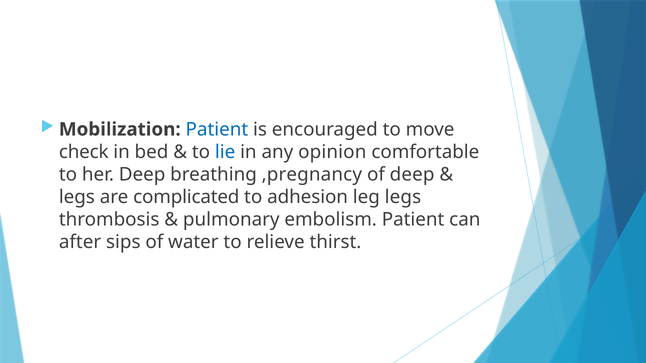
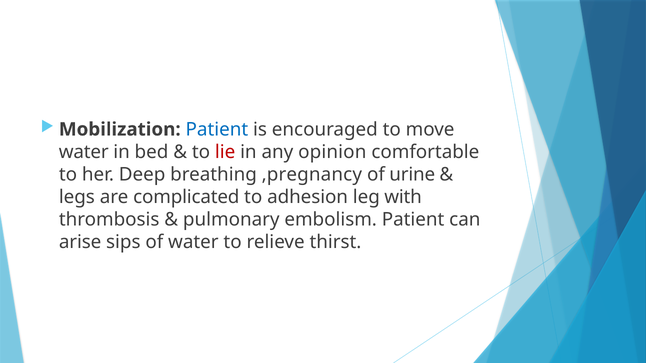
check at (84, 152): check -> water
lie colour: blue -> red
of deep: deep -> urine
leg legs: legs -> with
after: after -> arise
